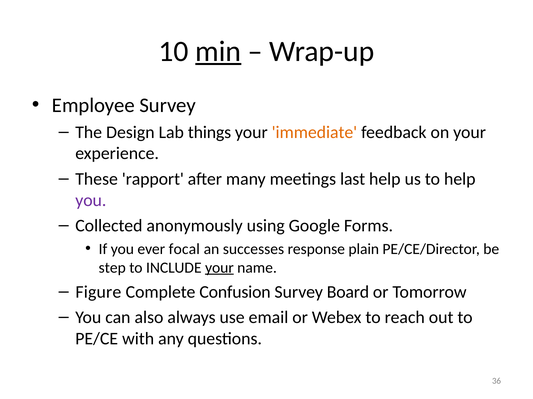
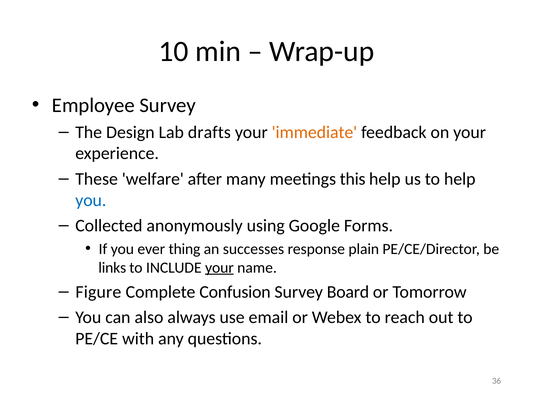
min underline: present -> none
things: things -> drafts
rapport: rapport -> welfare
last: last -> this
you at (91, 201) colour: purple -> blue
focal: focal -> thing
step: step -> links
